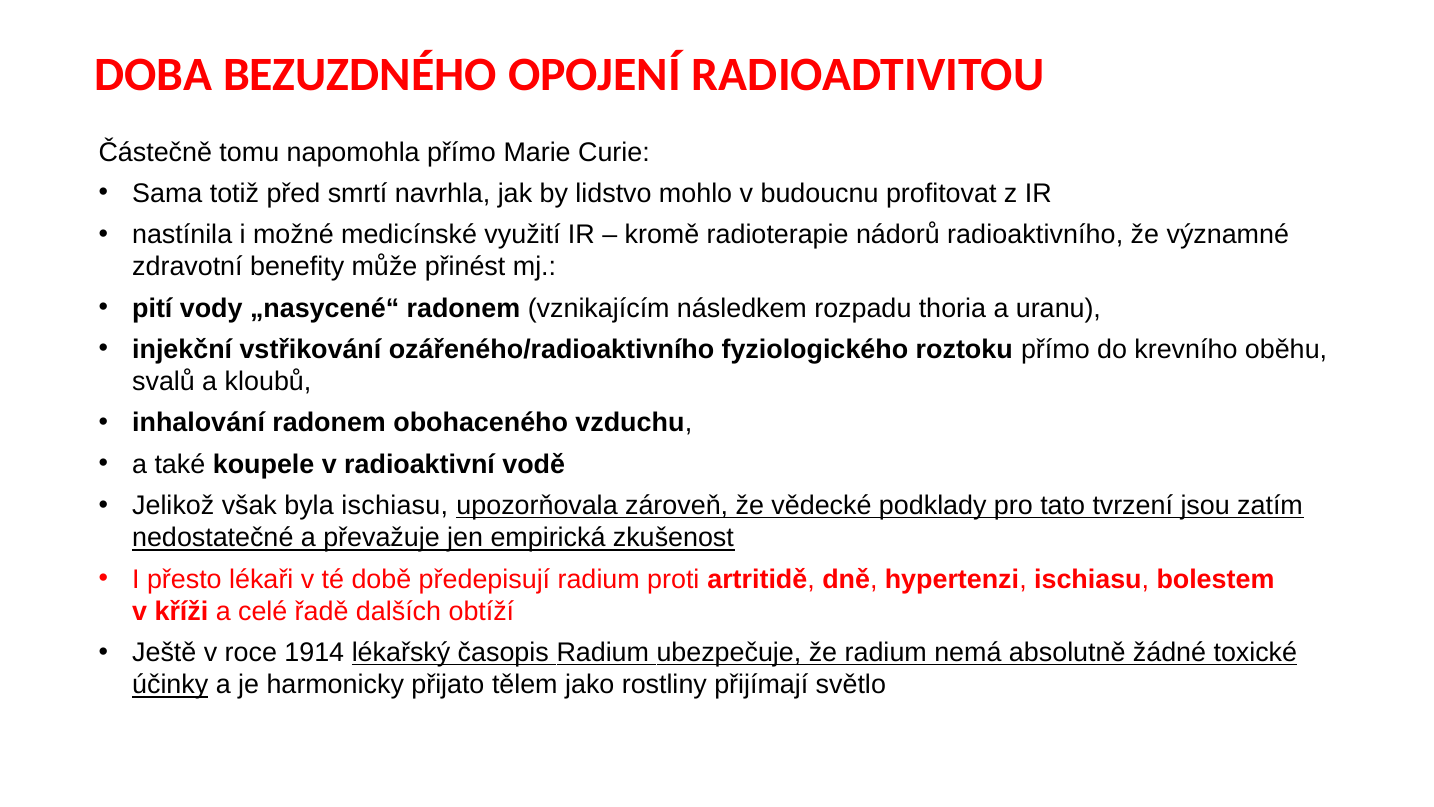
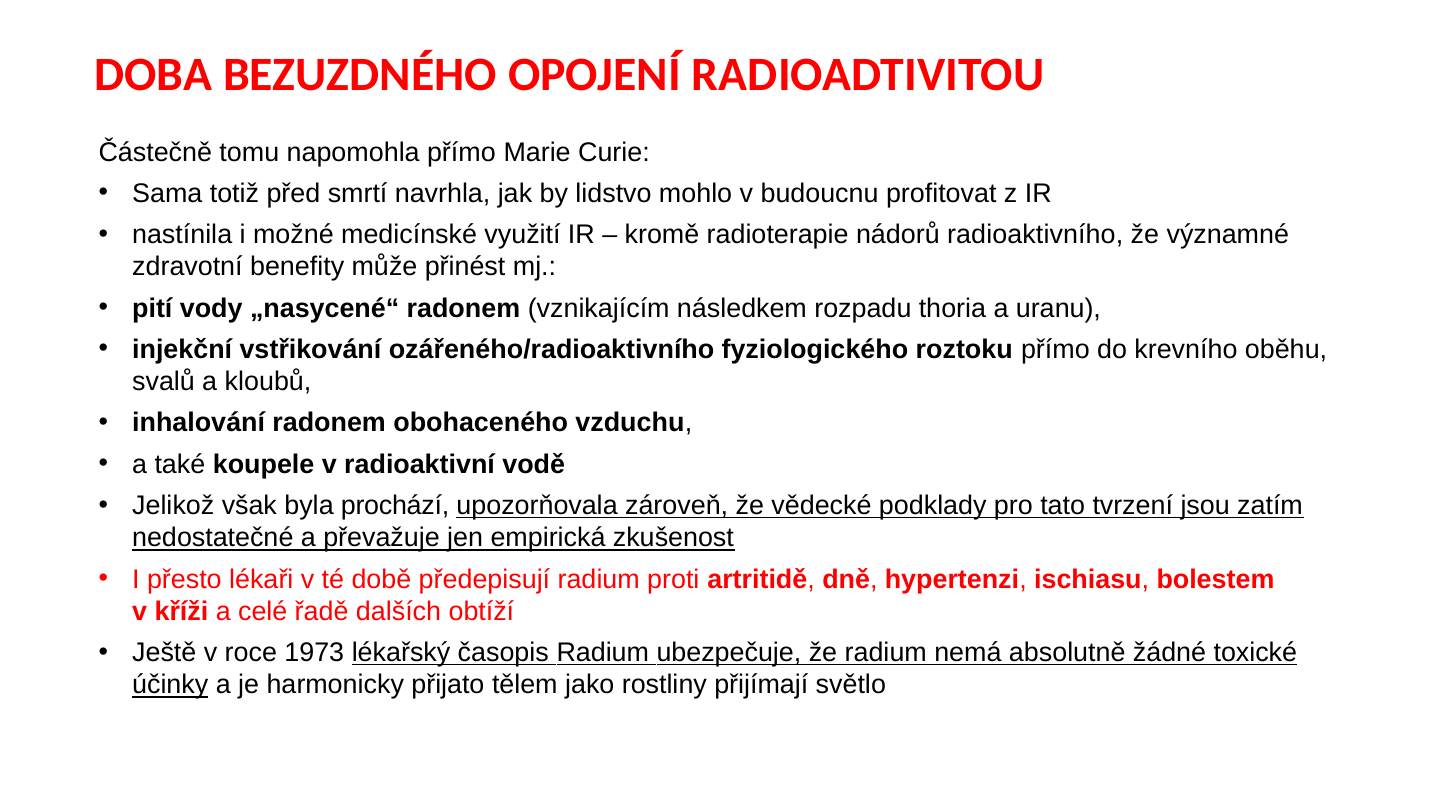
byla ischiasu: ischiasu -> prochází
1914: 1914 -> 1973
